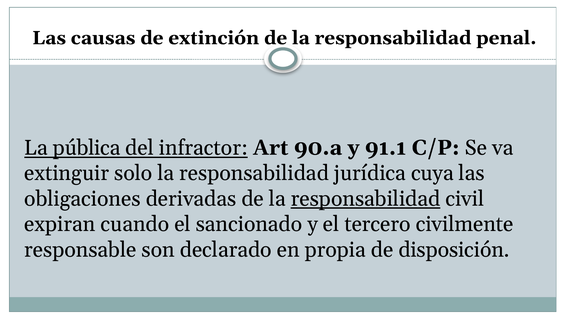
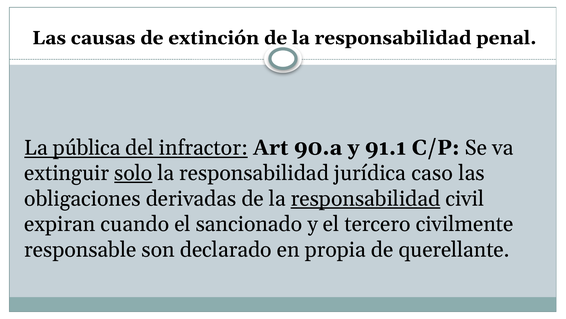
solo underline: none -> present
cuya: cuya -> caso
disposición: disposición -> querellante
